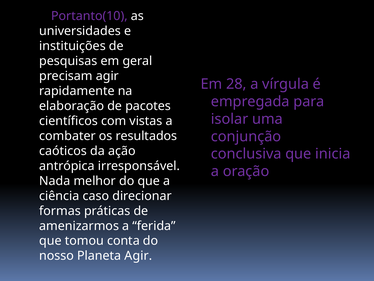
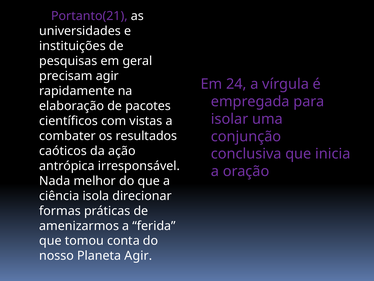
Portanto(10: Portanto(10 -> Portanto(21
28: 28 -> 24
caso: caso -> isola
